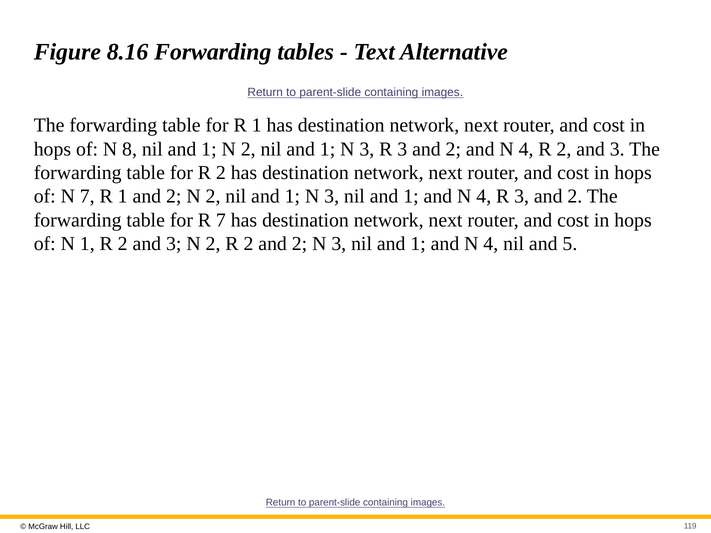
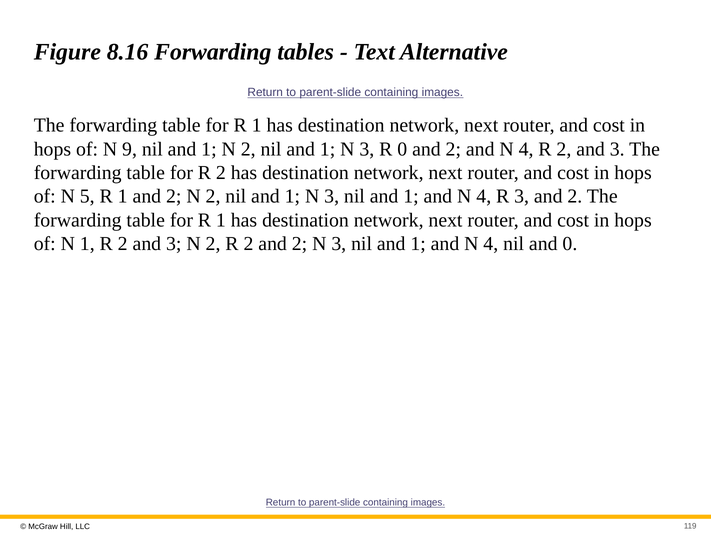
8: 8 -> 9
3 R 3: 3 -> 0
N 7: 7 -> 5
7 at (221, 220): 7 -> 1
and 5: 5 -> 0
